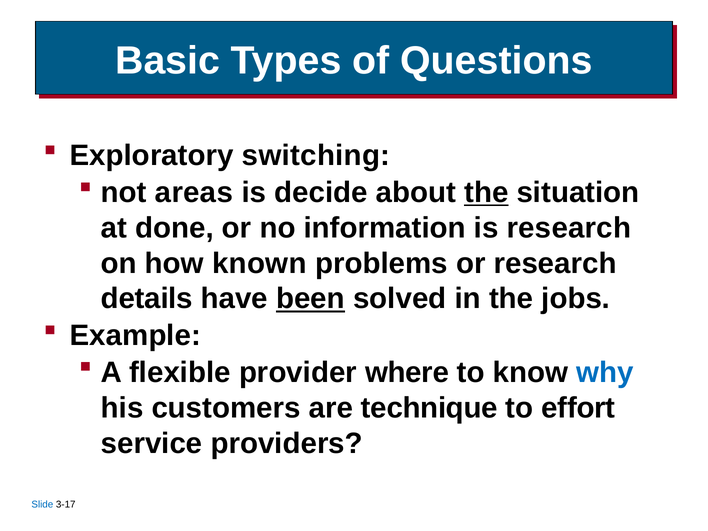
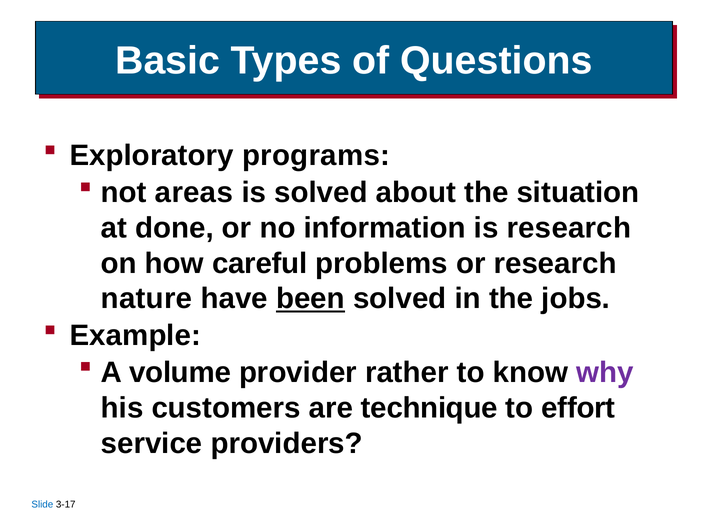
switching: switching -> programs
is decide: decide -> solved
the at (486, 193) underline: present -> none
known: known -> careful
details: details -> nature
flexible: flexible -> volume
where: where -> rather
why colour: blue -> purple
